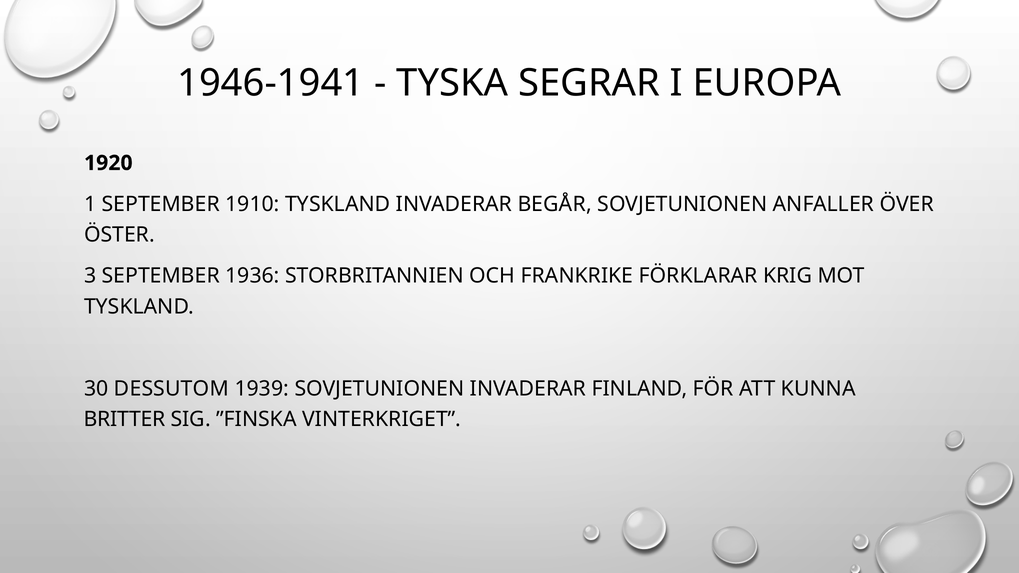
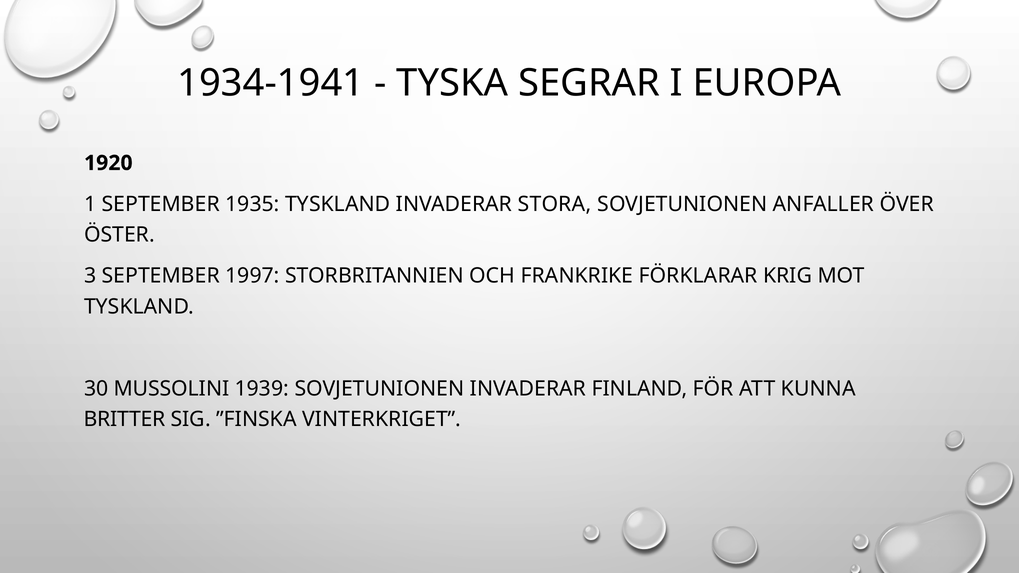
1946-1941: 1946-1941 -> 1934-1941
1910: 1910 -> 1935
BEGÅR: BEGÅR -> STORA
1936: 1936 -> 1997
DESSUTOM: DESSUTOM -> MUSSOLINI
